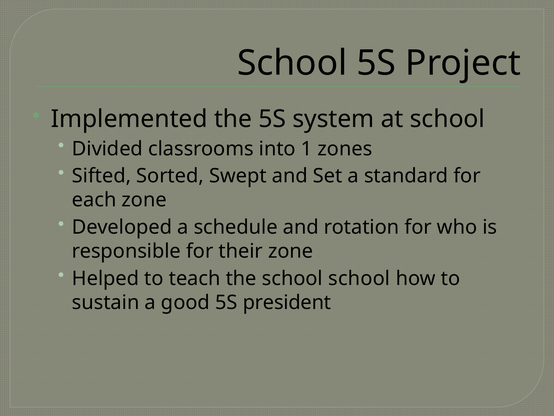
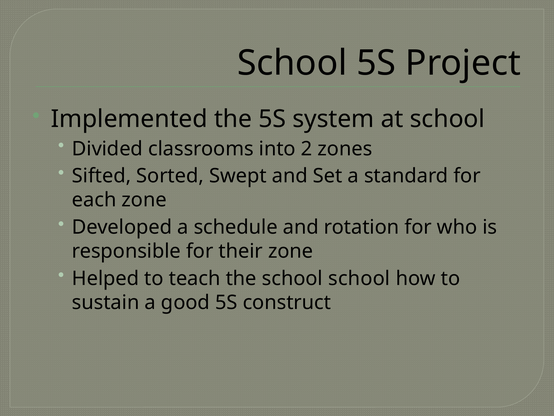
1: 1 -> 2
president: president -> construct
